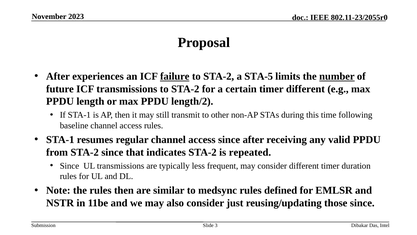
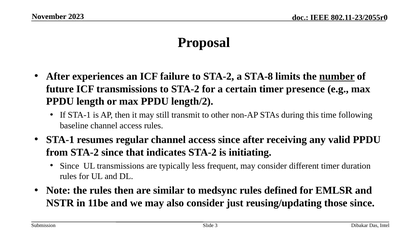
failure underline: present -> none
STA-5: STA-5 -> STA-8
timer different: different -> presence
repeated: repeated -> initiating
